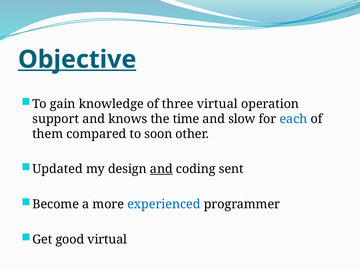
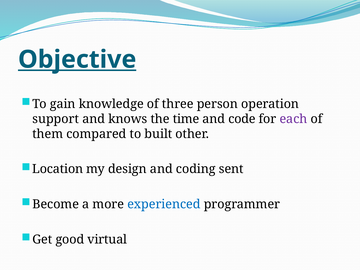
three virtual: virtual -> person
slow: slow -> code
each colour: blue -> purple
soon: soon -> built
Updated: Updated -> Location
and at (161, 169) underline: present -> none
